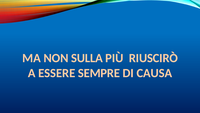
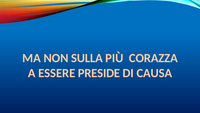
RIUSCIRÒ: RIUSCIRÒ -> CORAZZA
SEMPRE: SEMPRE -> PRESIDE
